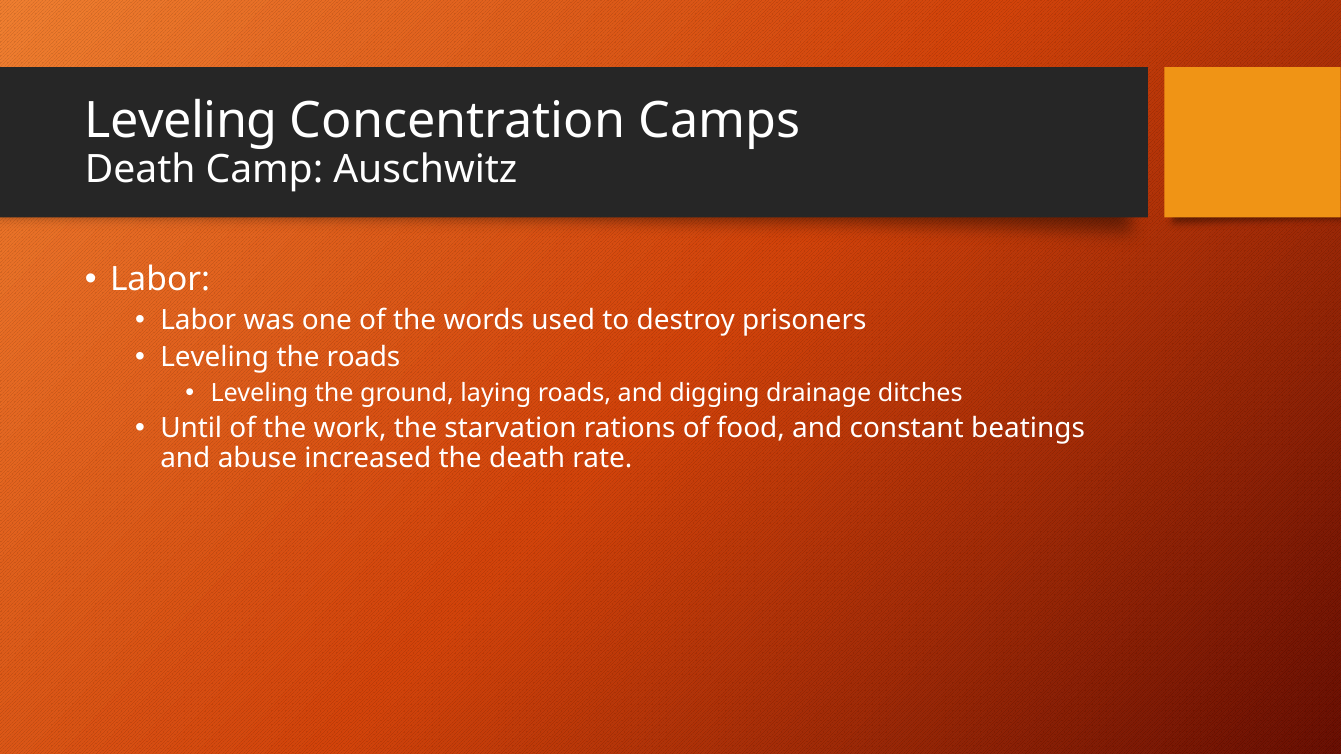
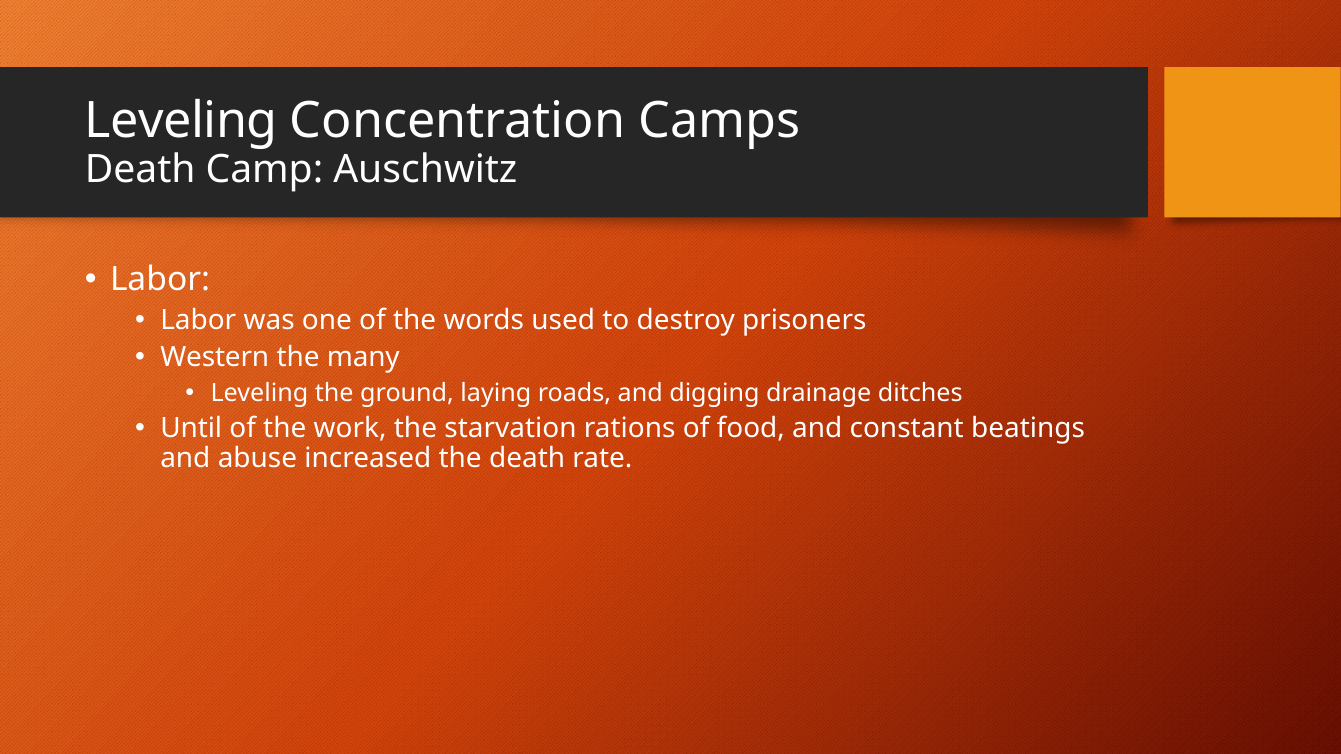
Leveling at (215, 357): Leveling -> Western
the roads: roads -> many
